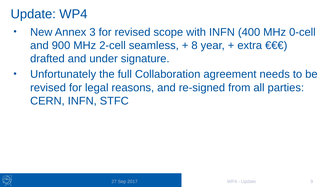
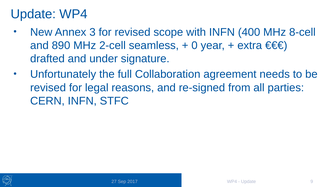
0-cell: 0-cell -> 8-cell
900: 900 -> 890
8: 8 -> 0
